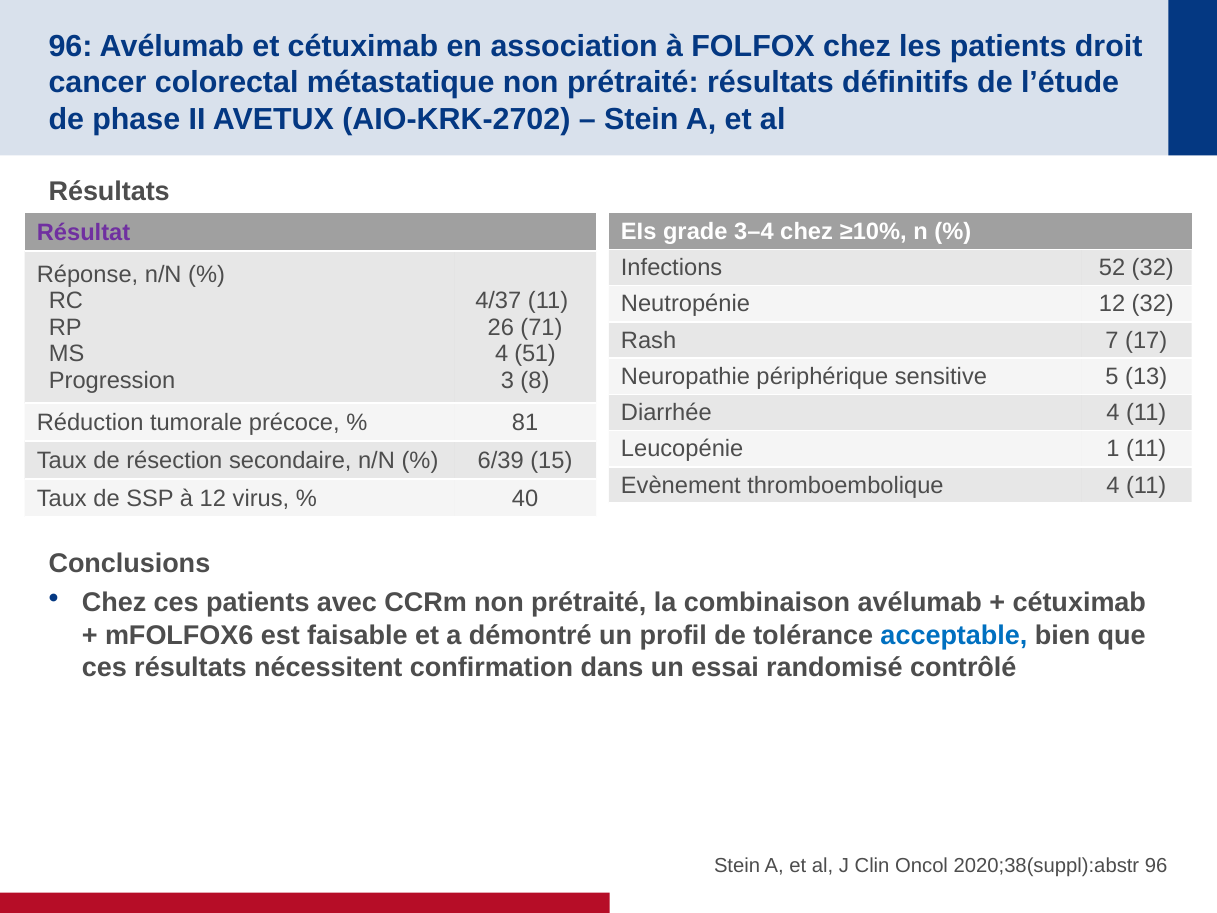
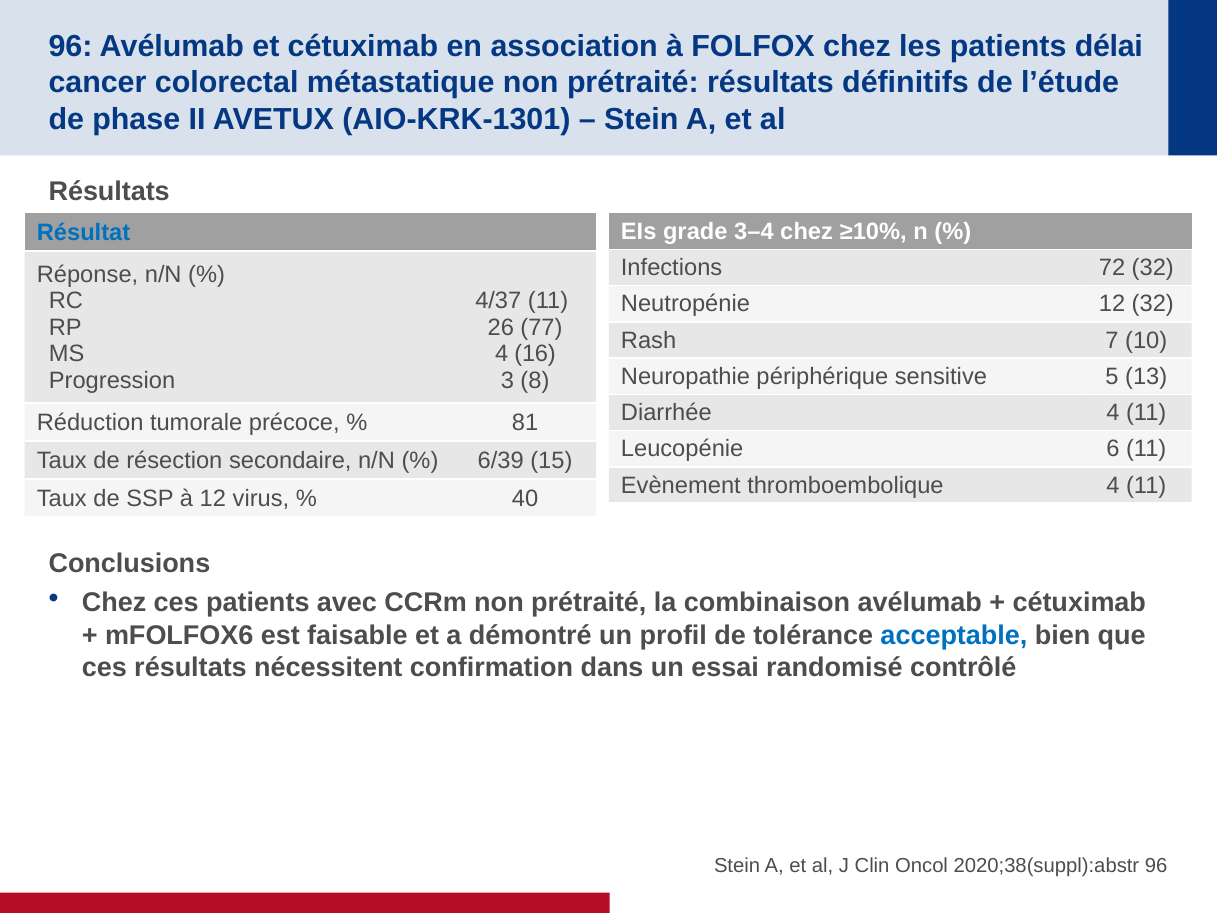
droit: droit -> délai
AIO-KRK-2702: AIO-KRK-2702 -> AIO-KRK-1301
Résultat colour: purple -> blue
52: 52 -> 72
71: 71 -> 77
17: 17 -> 10
51: 51 -> 16
1: 1 -> 6
